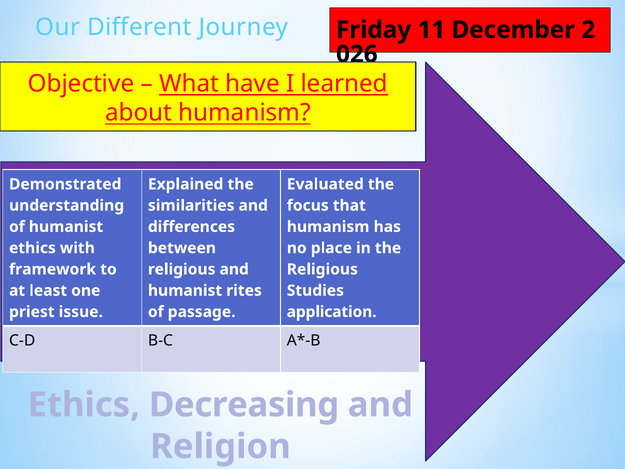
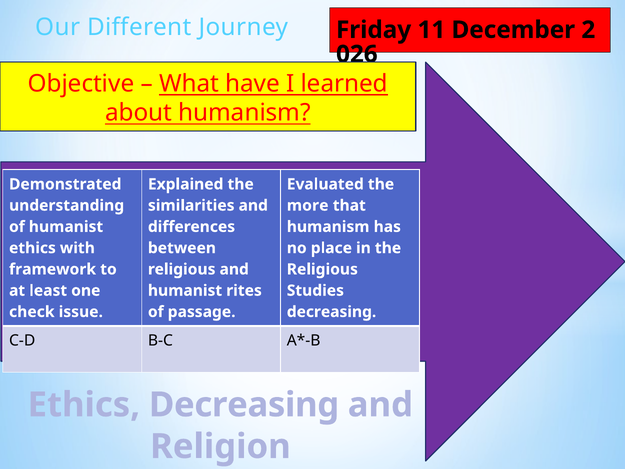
focus: focus -> more
priest: priest -> check
application at (332, 312): application -> decreasing
